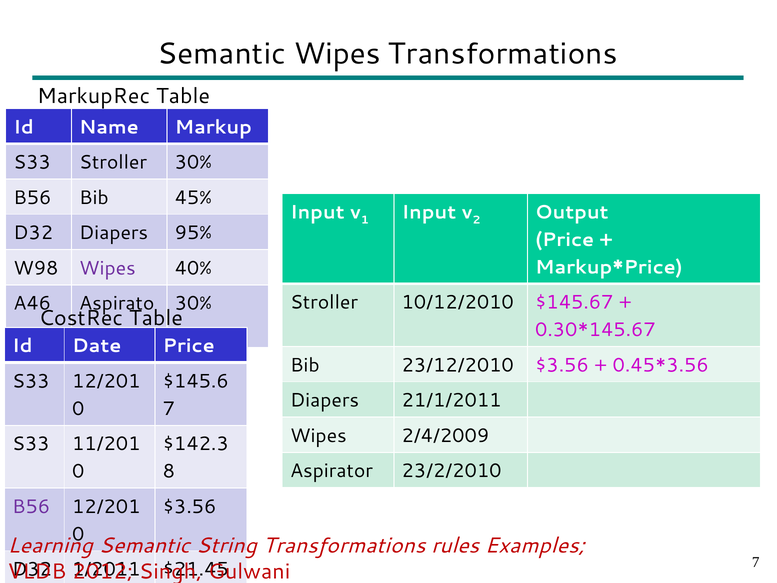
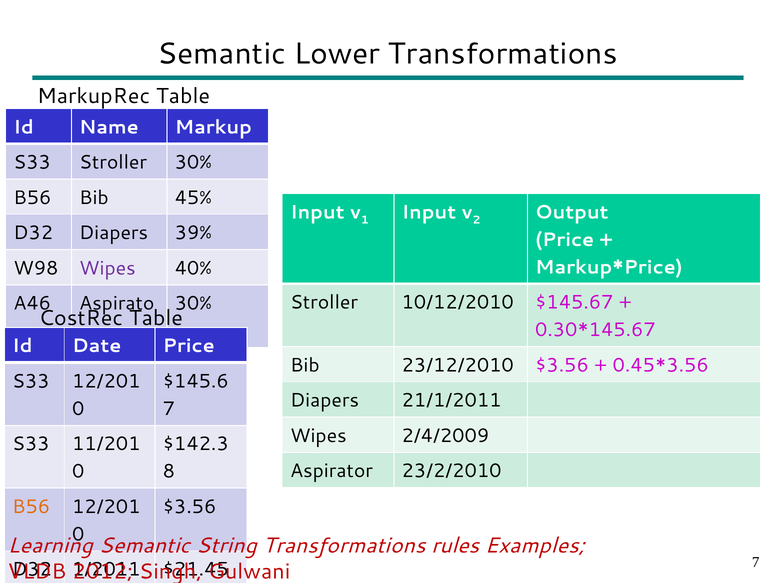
Semantic Wipes: Wipes -> Lower
95%: 95% -> 39%
B56 at (31, 507) colour: purple -> orange
